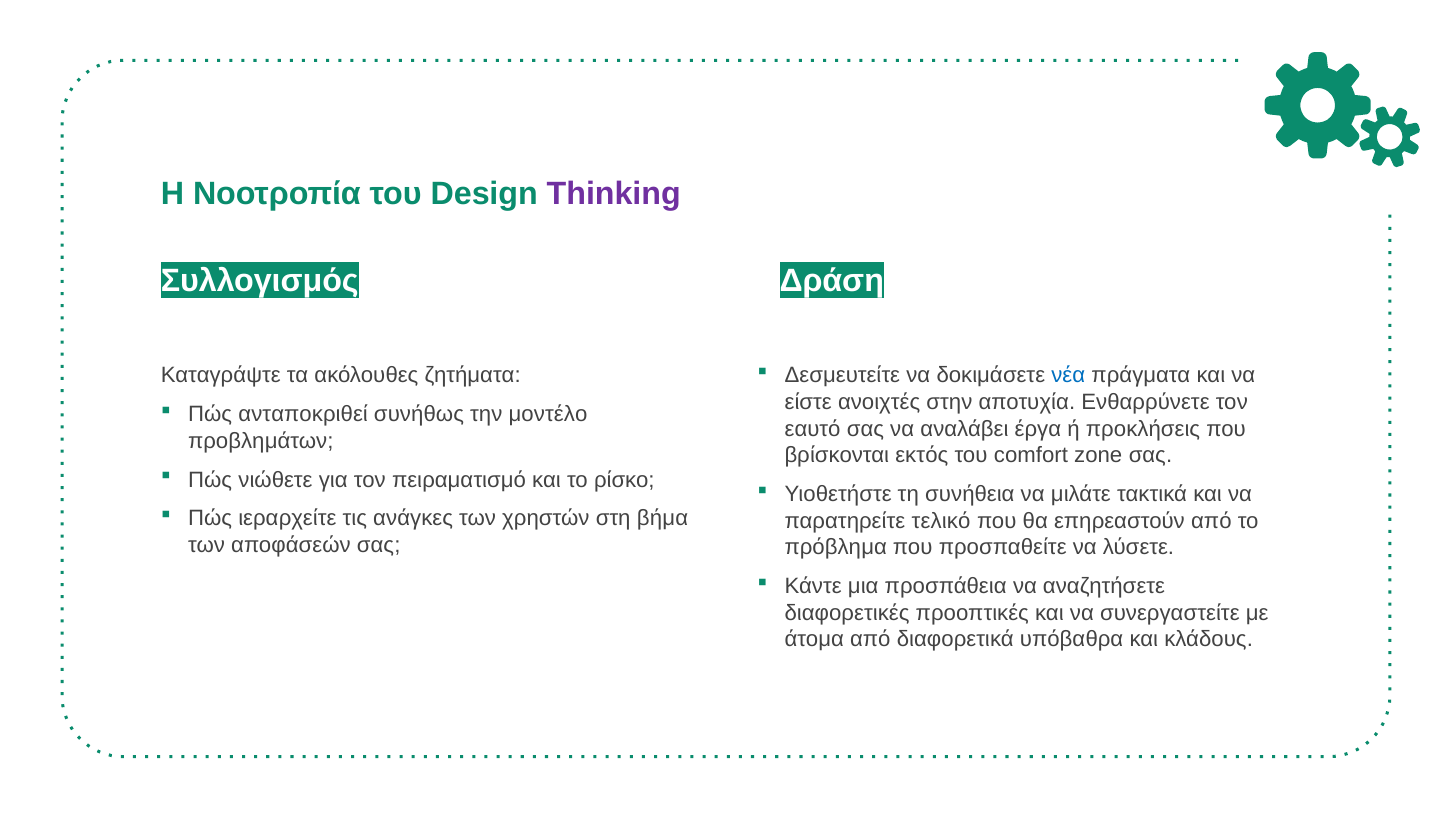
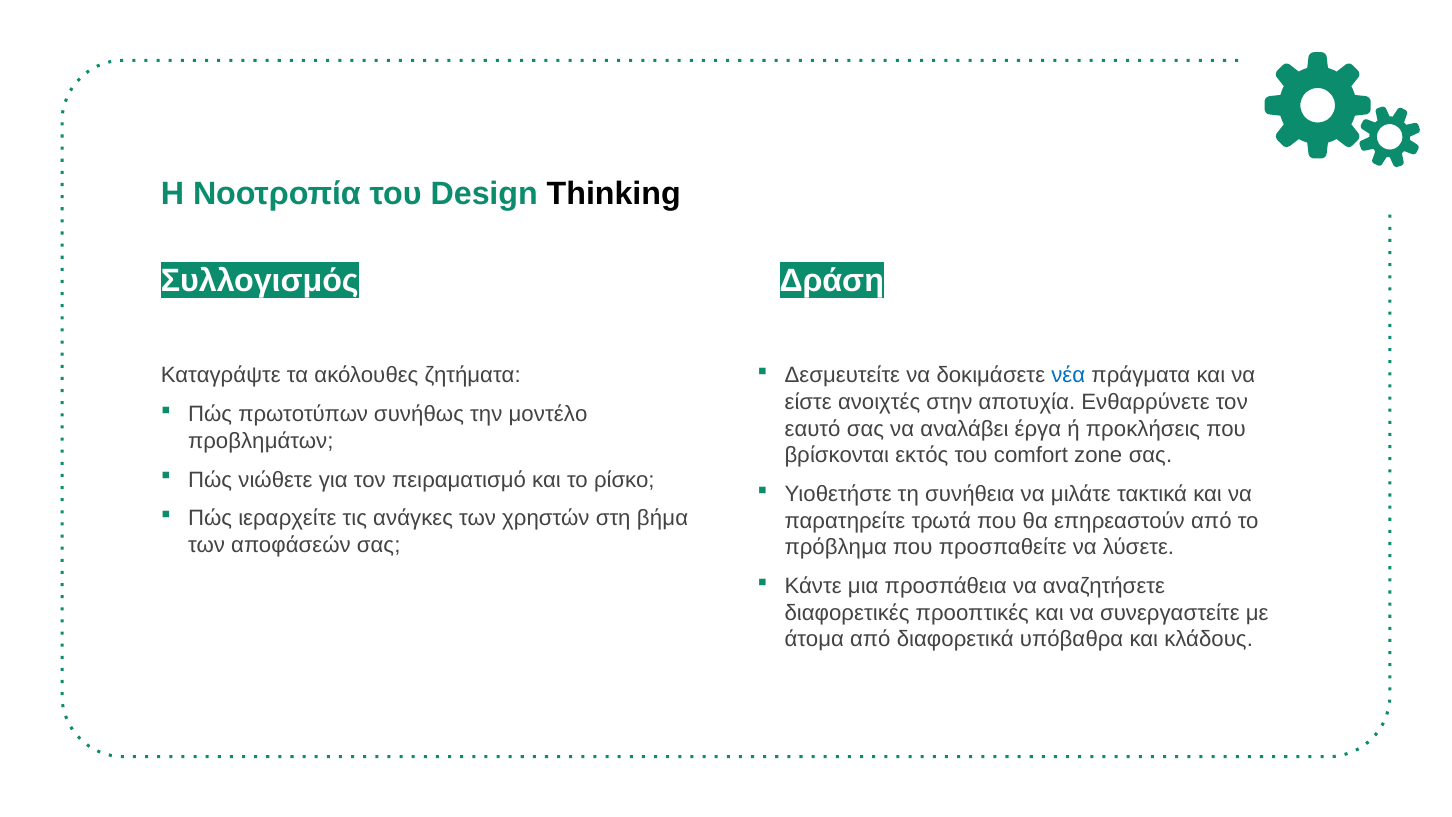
Thinking colour: purple -> black
ανταποκριθεί: ανταποκριθεί -> πρωτοτύπων
τελικό: τελικό -> τρωτά
